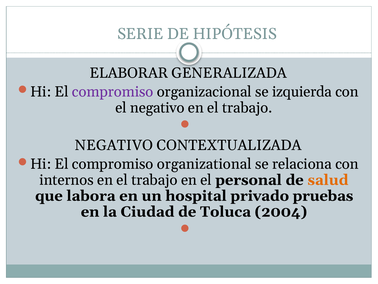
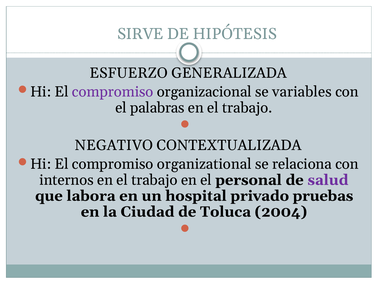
SERIE: SERIE -> SIRVE
ELABORAR: ELABORAR -> ESFUERZO
izquierda: izquierda -> variables
el negativo: negativo -> palabras
salud colour: orange -> purple
